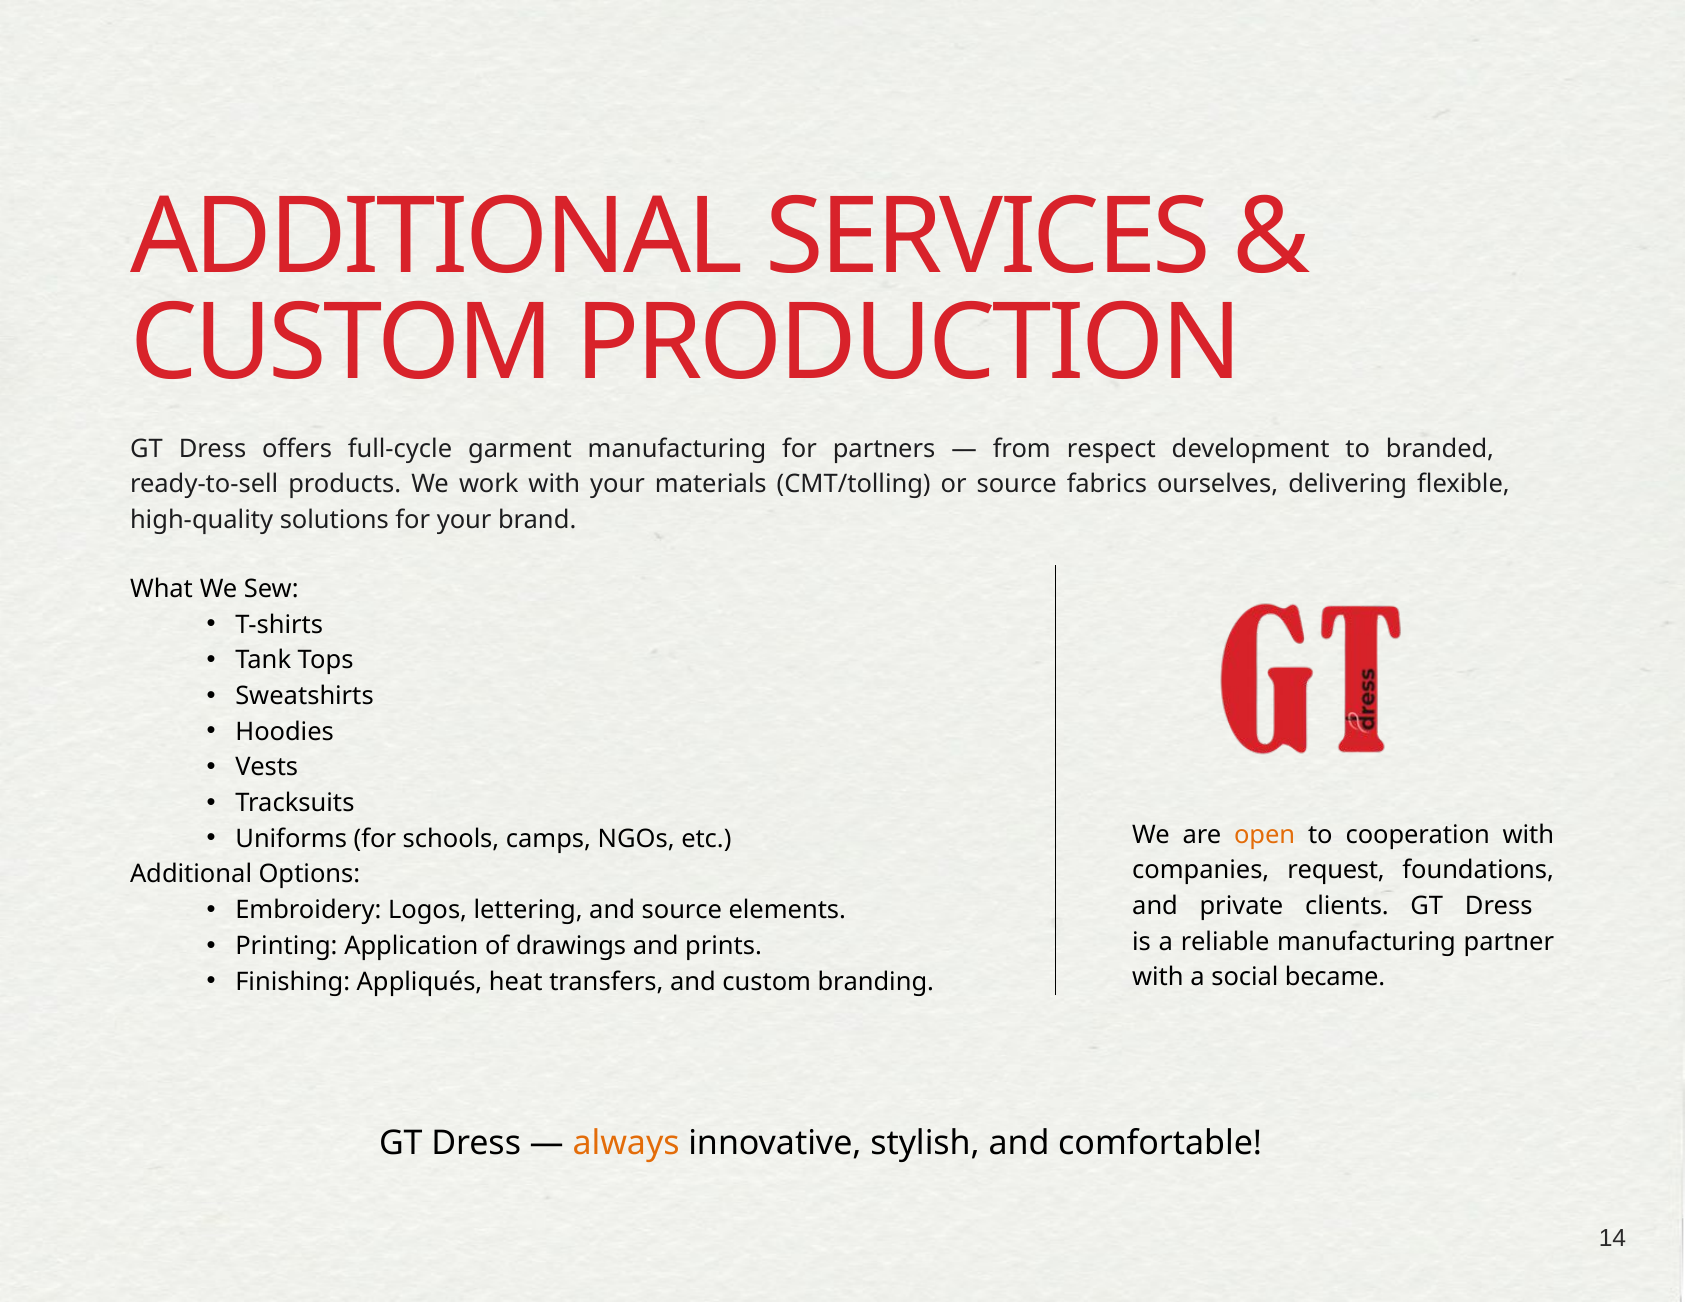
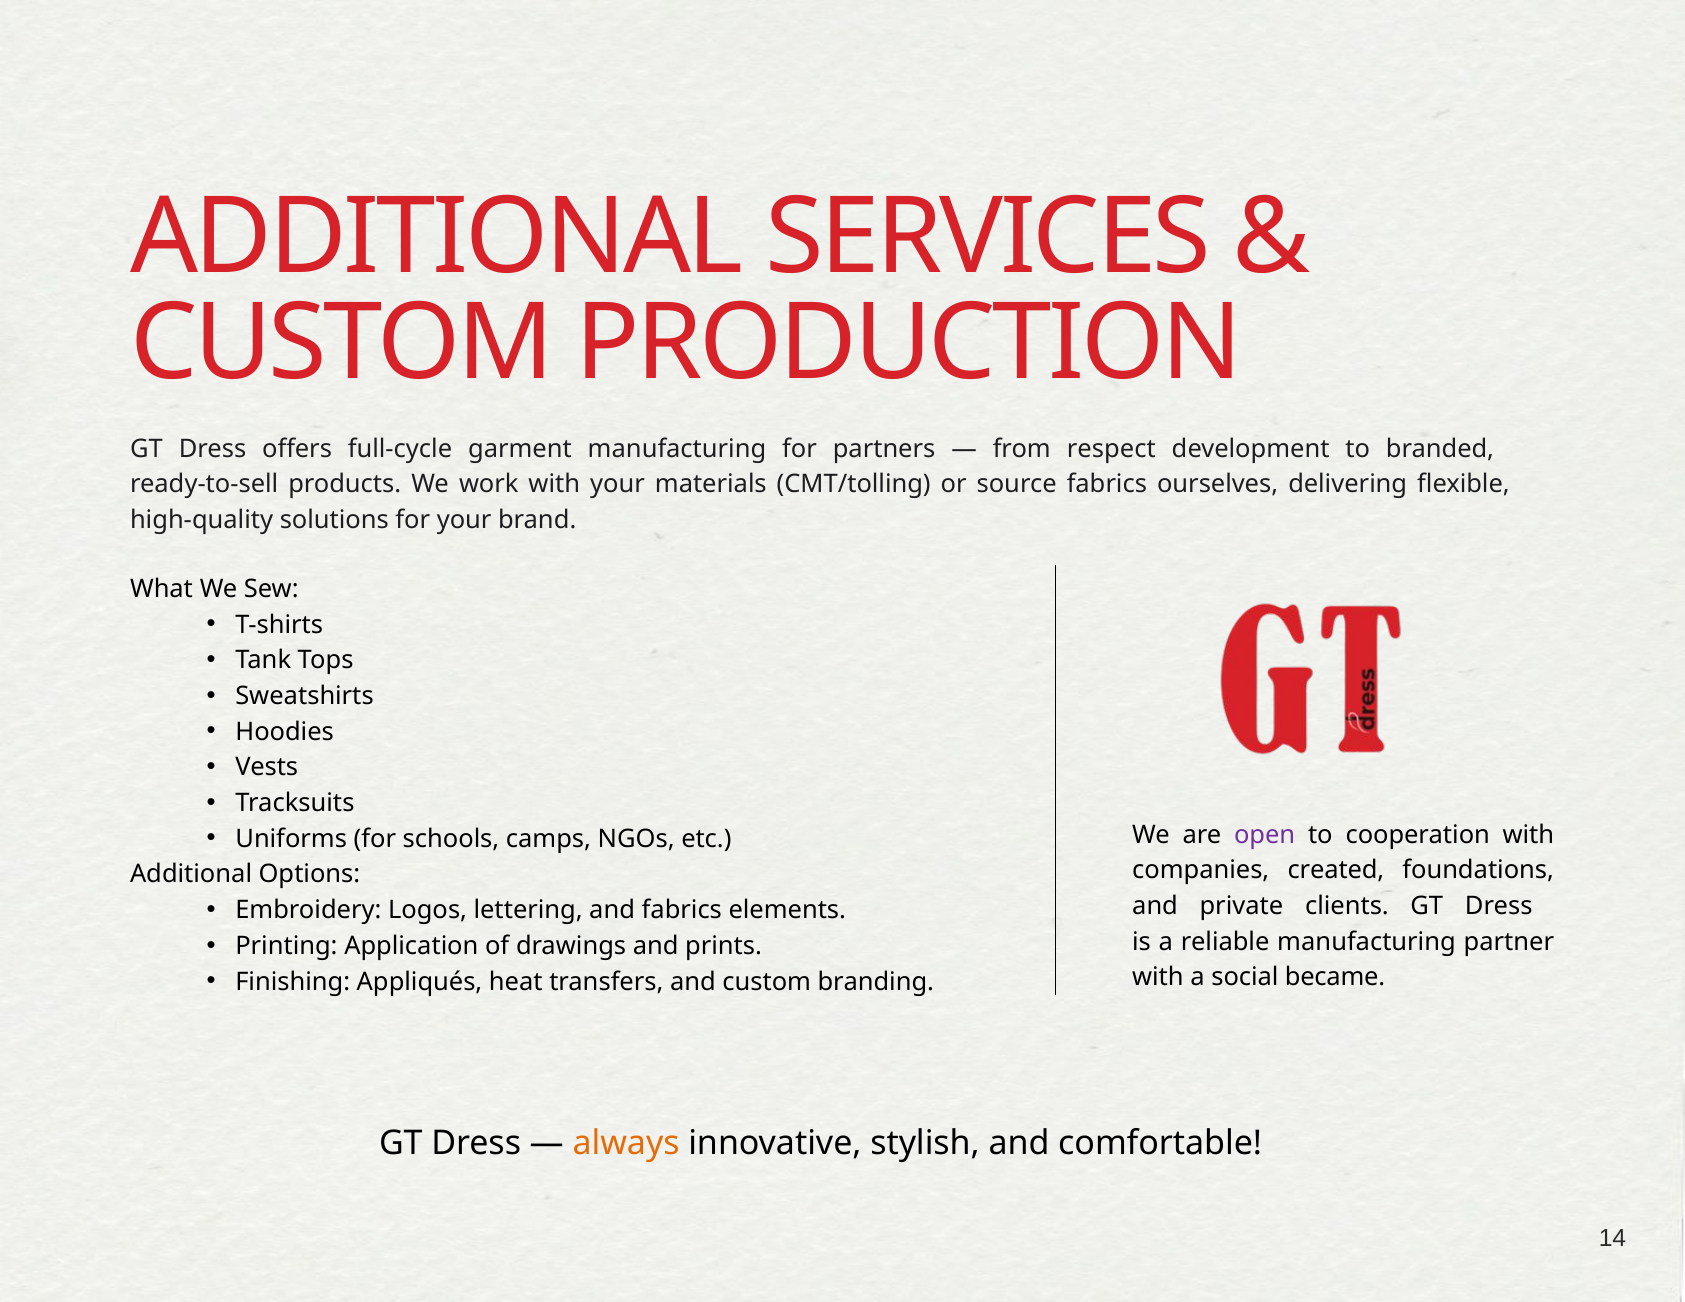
open colour: orange -> purple
request: request -> created
and source: source -> fabrics
